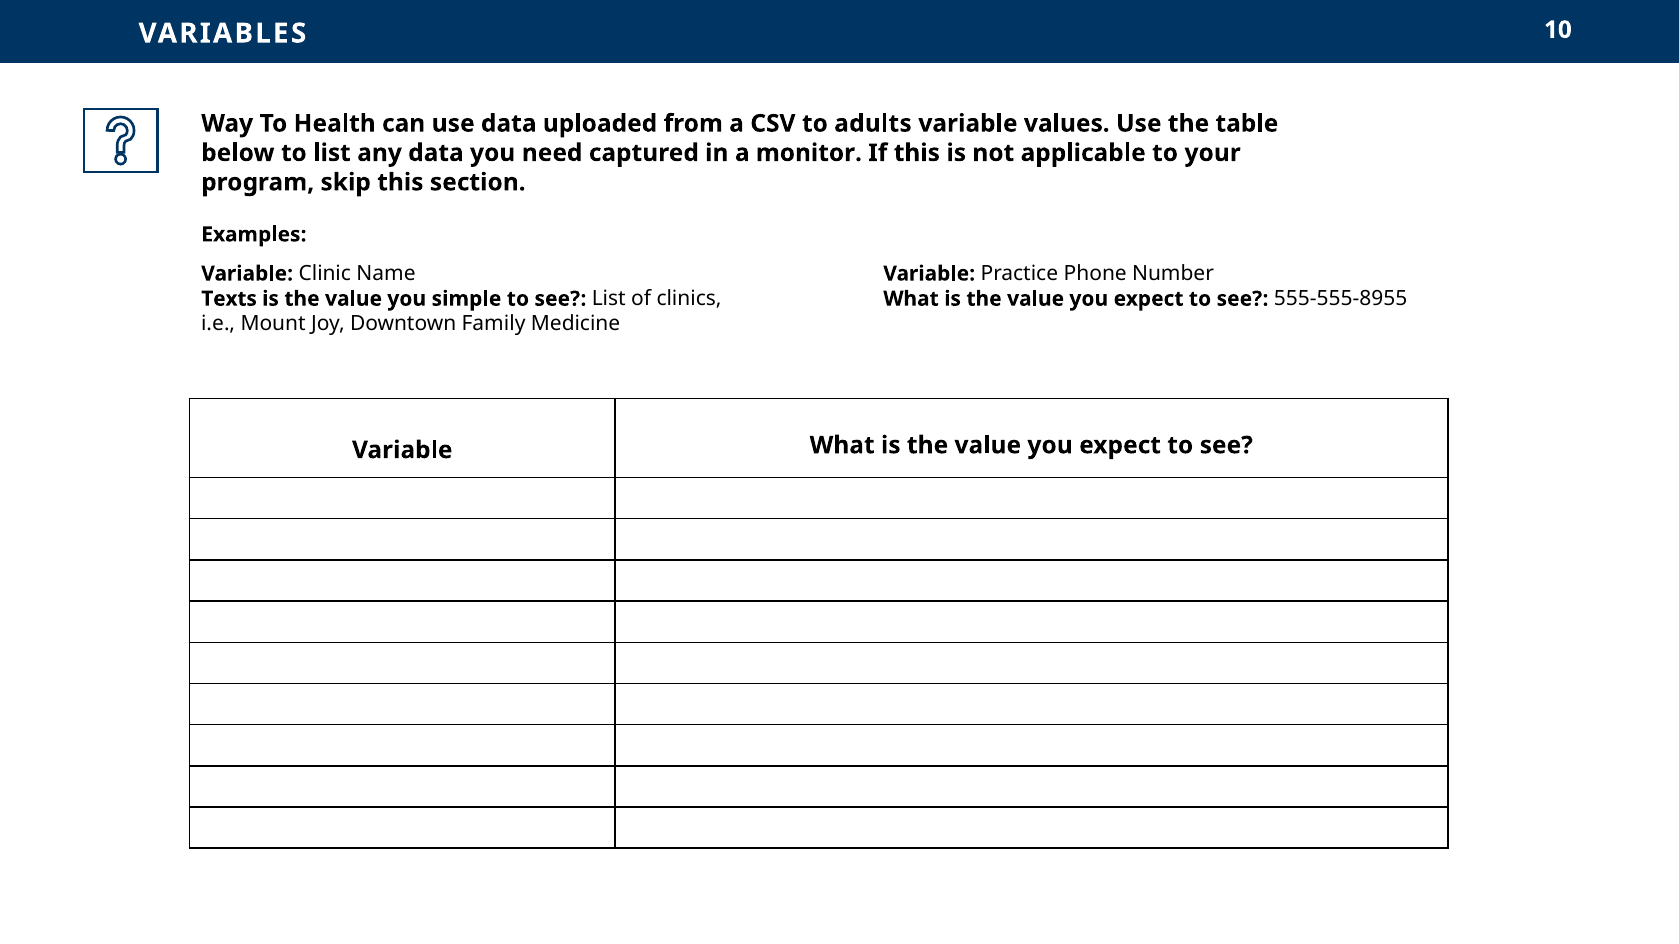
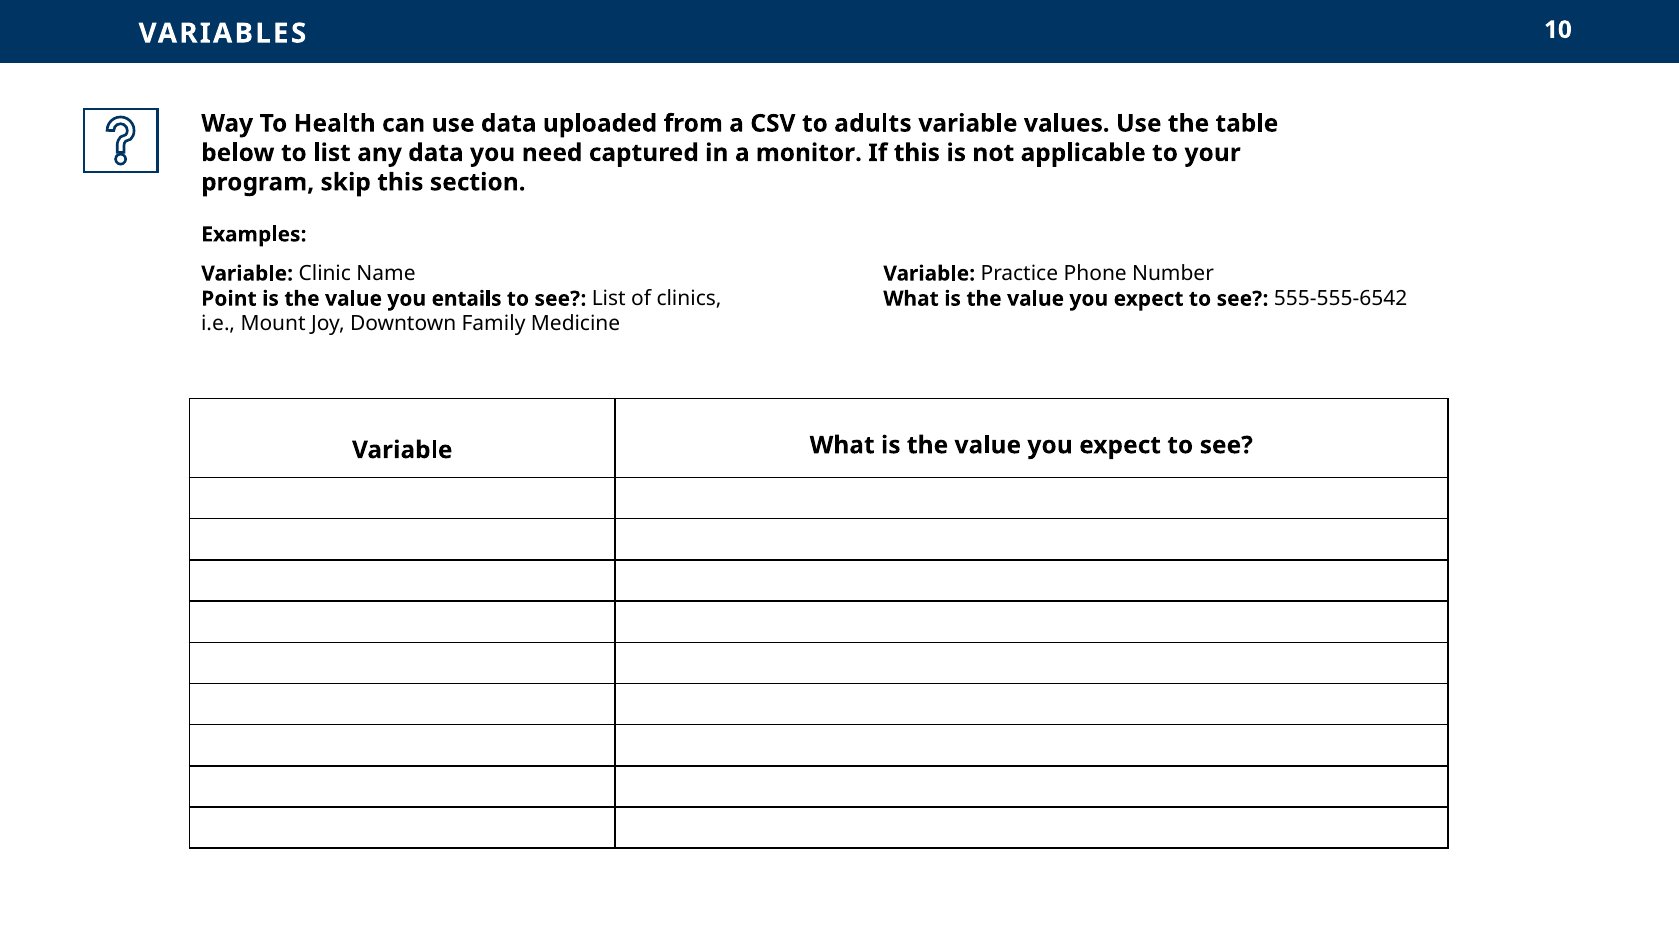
Texts: Texts -> Point
simple: simple -> entails
555-555-8955: 555-555-8955 -> 555-555-6542
